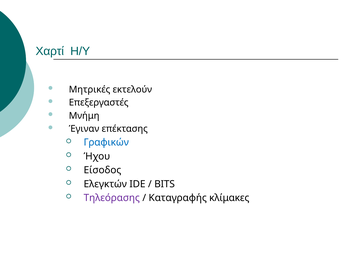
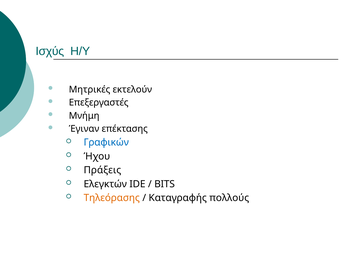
Χαρτί: Χαρτί -> Ισχύς
Είσοδος: Είσοδος -> Πράξεις
Τηλεόρασης colour: purple -> orange
κλίμακες: κλίμακες -> πολλούς
